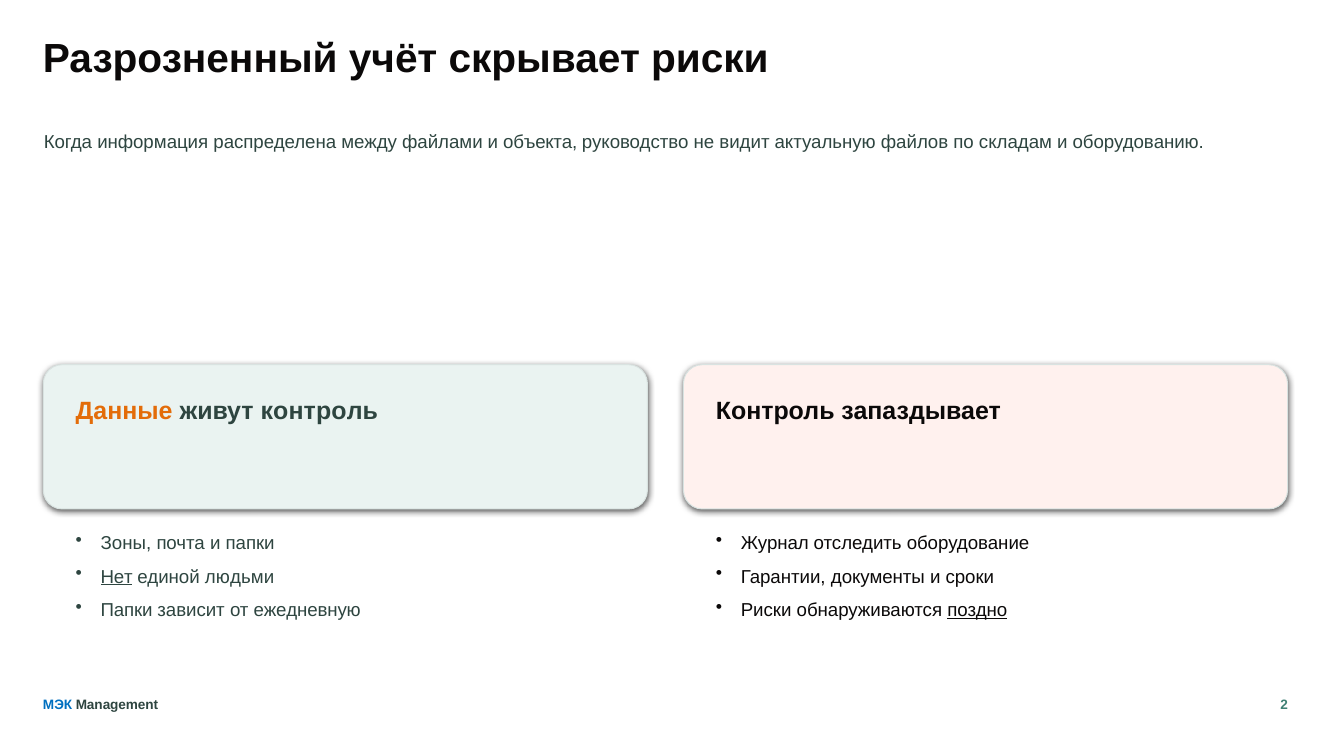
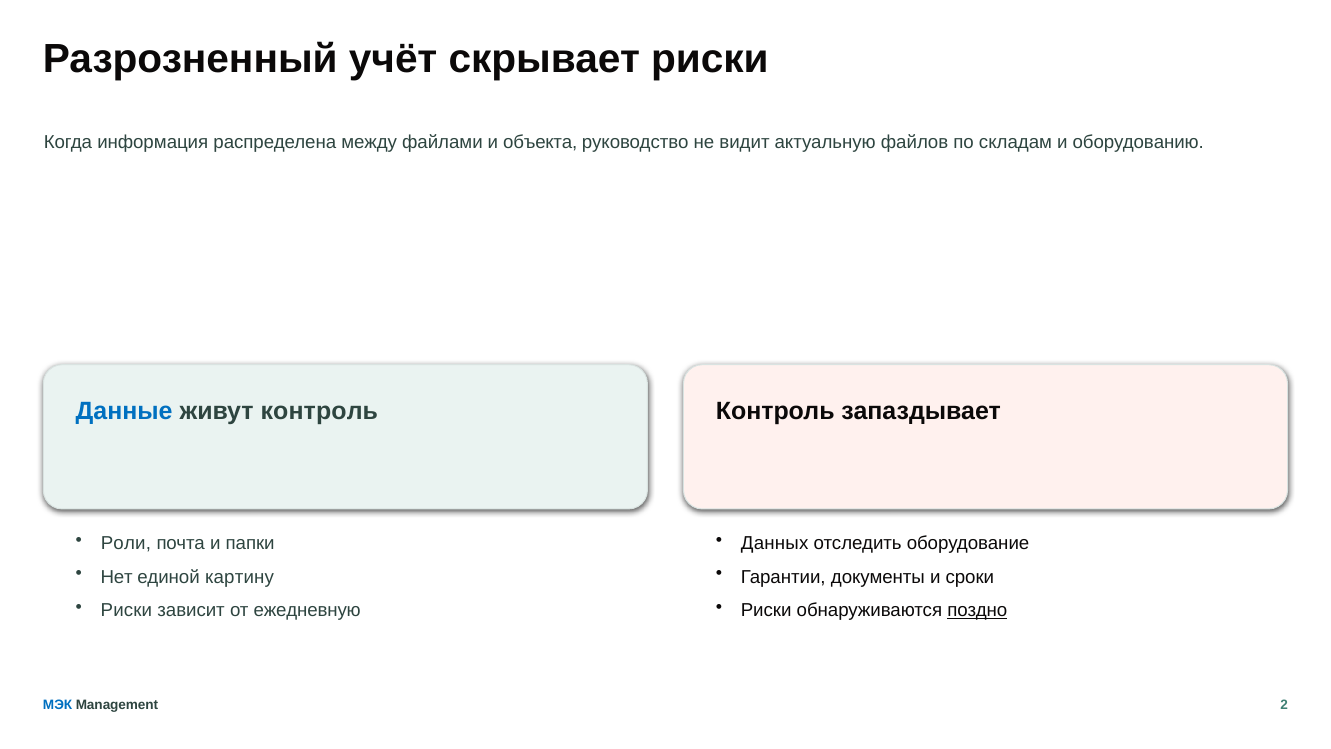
Данные colour: orange -> blue
Зоны: Зоны -> Роли
Журнал: Журнал -> Данных
Нет underline: present -> none
людьми: людьми -> картину
Папки at (127, 610): Папки -> Риски
